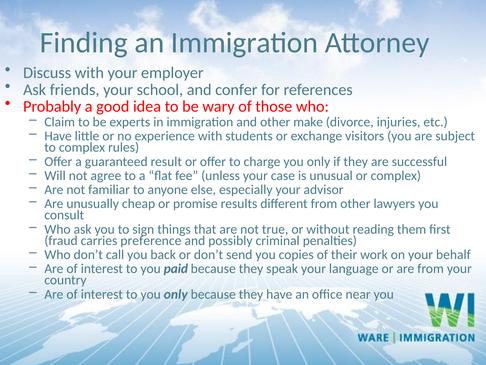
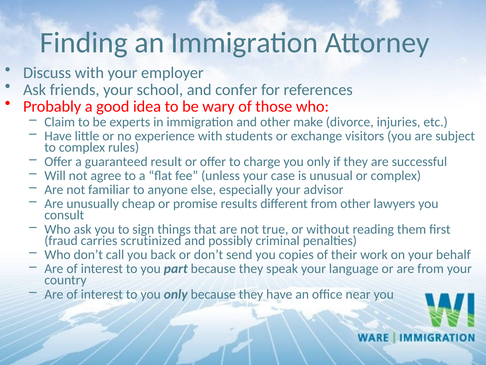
preference: preference -> scrutinized
paid: paid -> part
